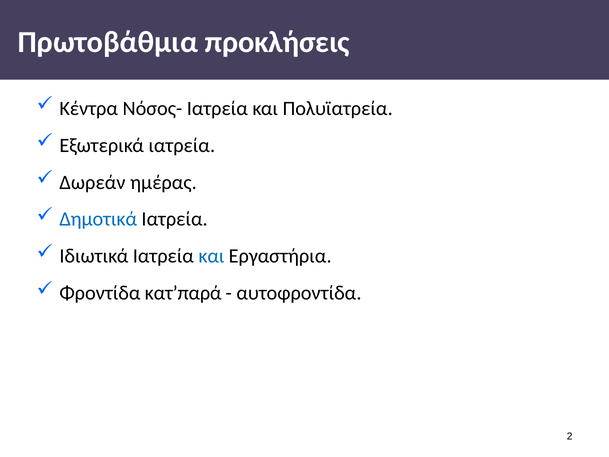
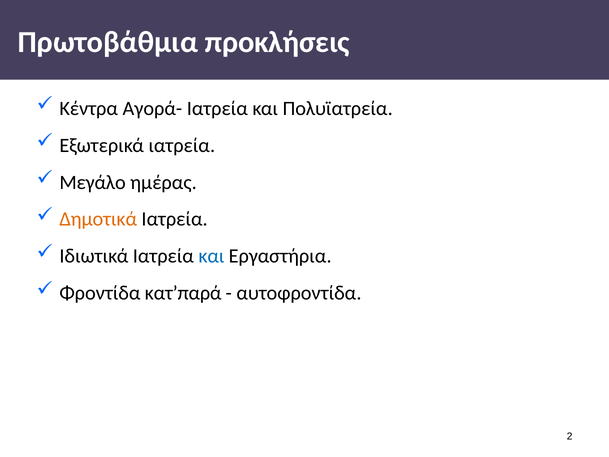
Νόσος-: Νόσος- -> Αγορά-
Δωρεάν: Δωρεάν -> Μεγάλο
Δημοτικά colour: blue -> orange
